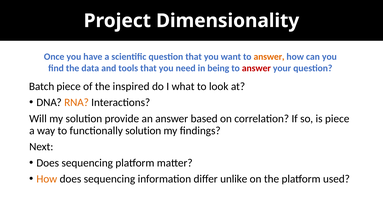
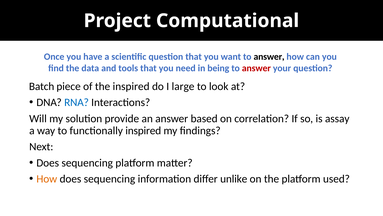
Dimensionality: Dimensionality -> Computational
answer at (269, 56) colour: orange -> black
what: what -> large
RNA colour: orange -> blue
is piece: piece -> assay
functionally solution: solution -> inspired
